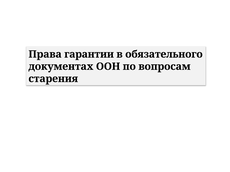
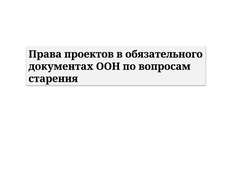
гарантии: гарантии -> проектов
